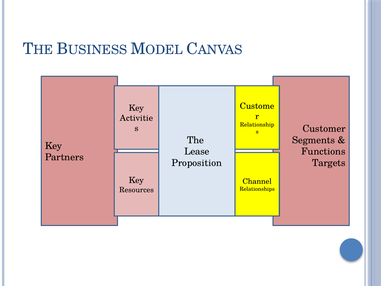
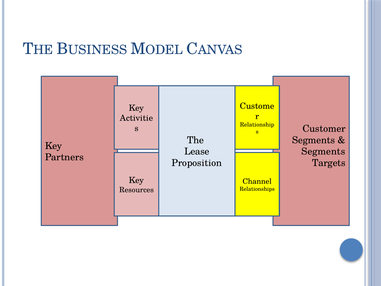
Functions at (323, 151): Functions -> Segments
